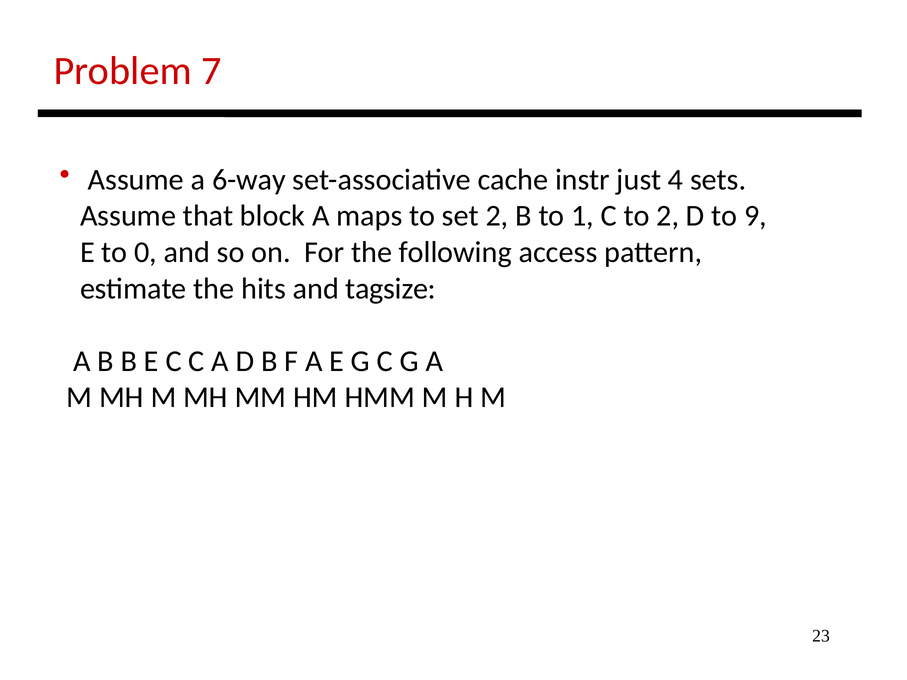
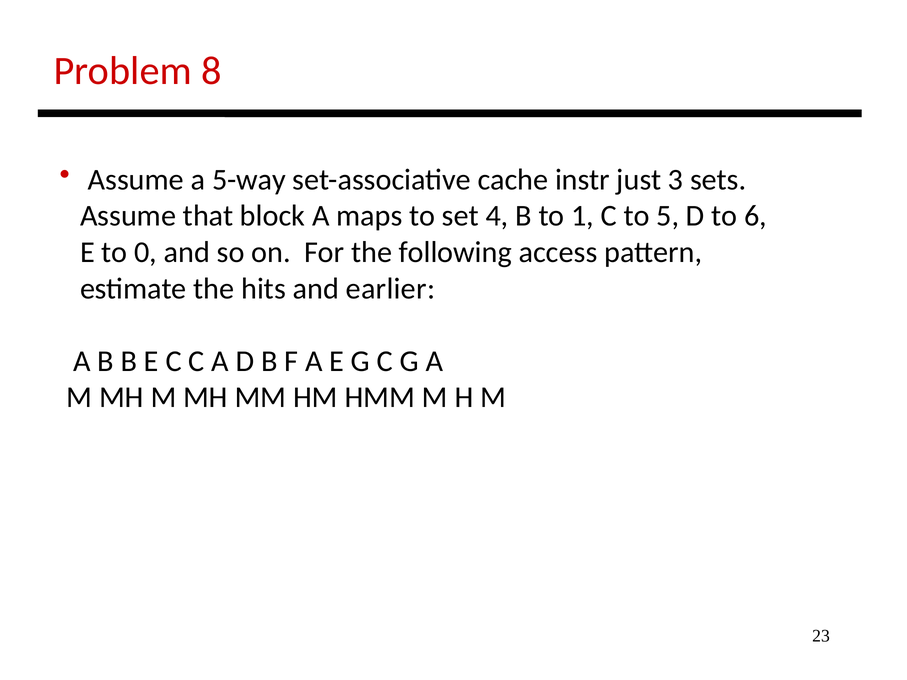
7: 7 -> 8
6-way: 6-way -> 5-way
4: 4 -> 3
set 2: 2 -> 4
to 2: 2 -> 5
9: 9 -> 6
tagsize: tagsize -> earlier
